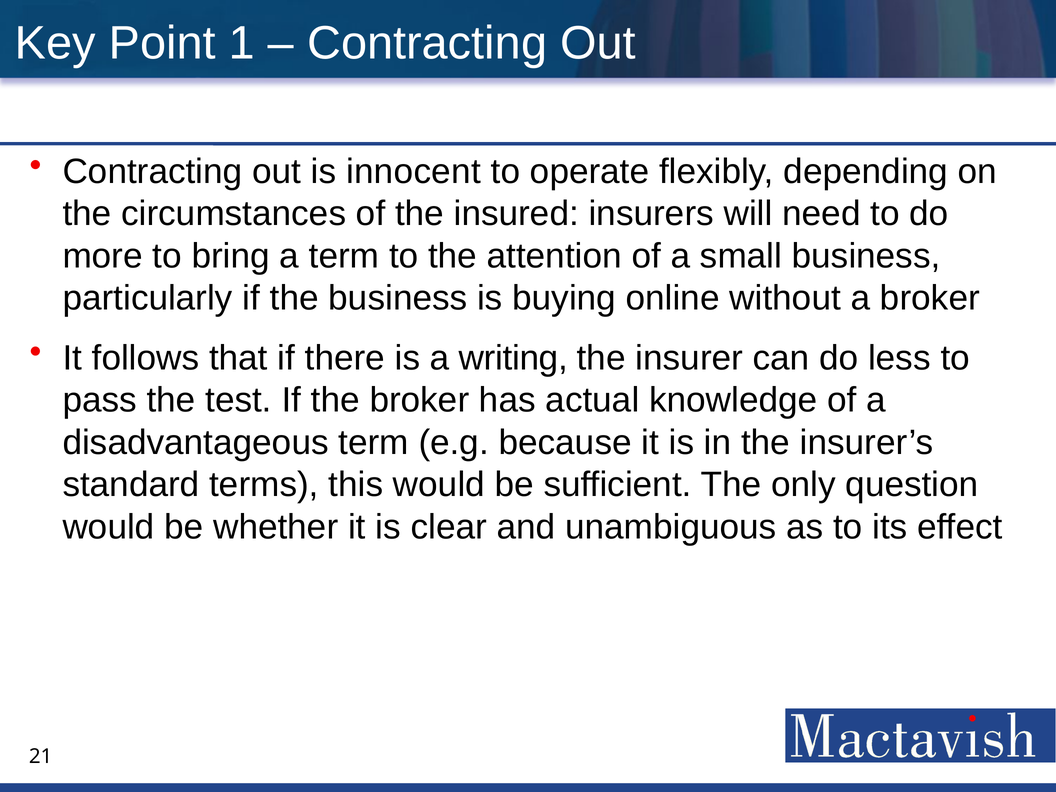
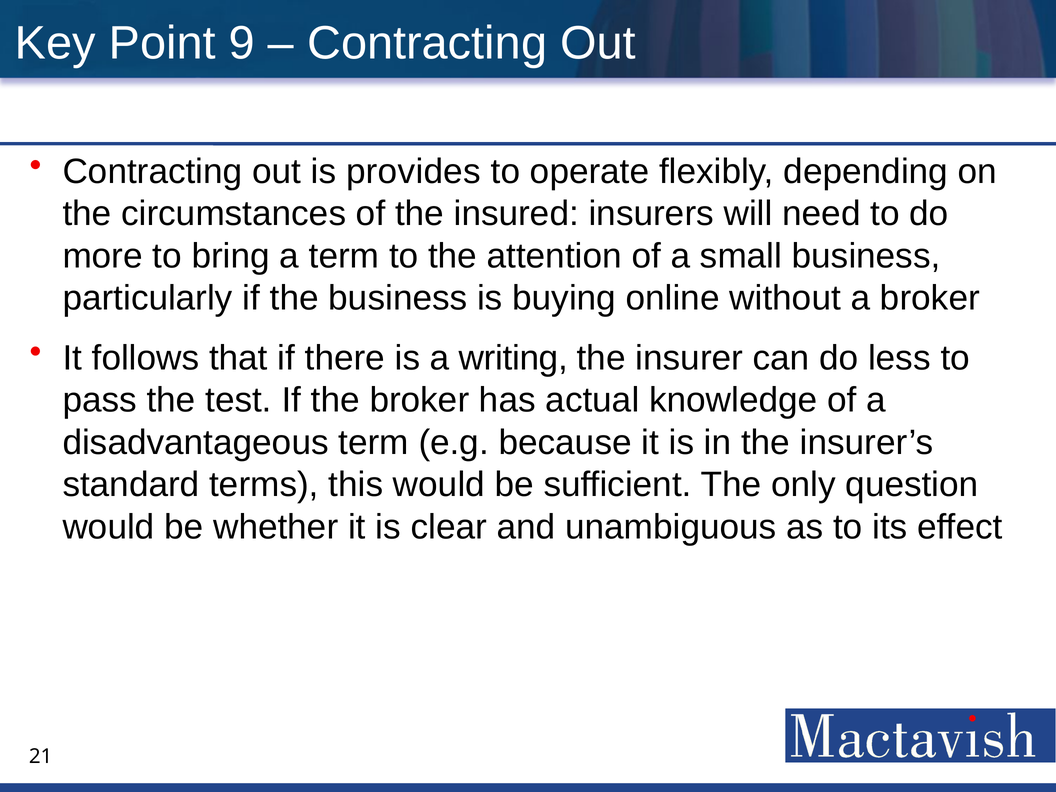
1: 1 -> 9
innocent: innocent -> provides
